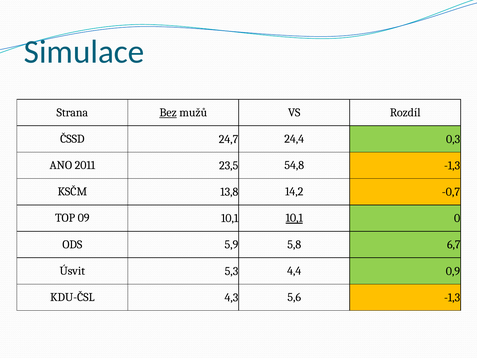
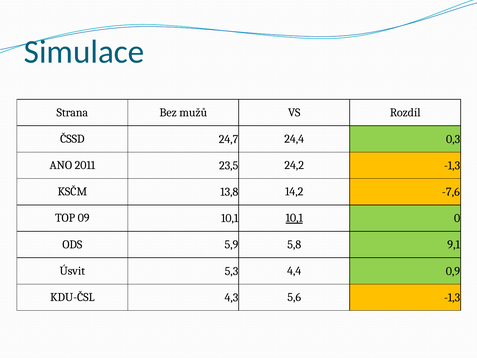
Bez underline: present -> none
54,8: 54,8 -> 24,2
-0,7: -0,7 -> -7,6
6,7: 6,7 -> 9,1
